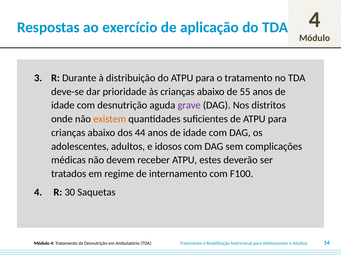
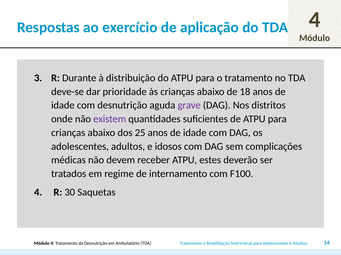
55: 55 -> 18
existem colour: orange -> purple
44: 44 -> 25
